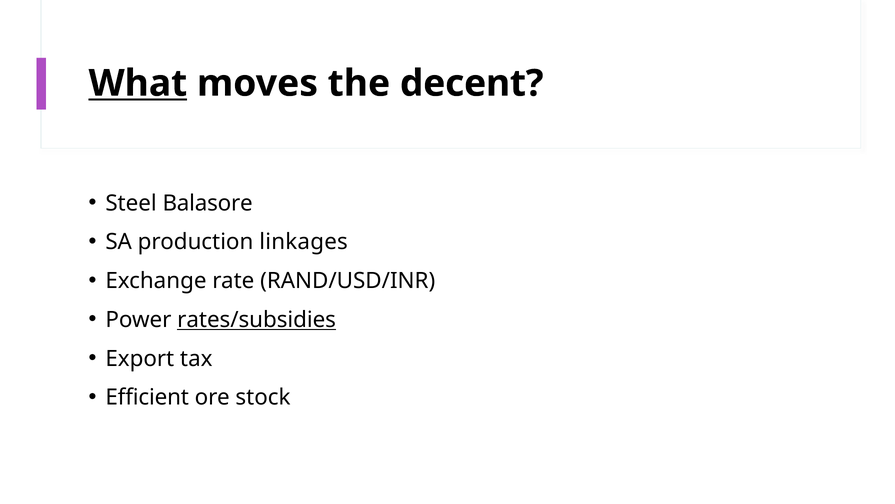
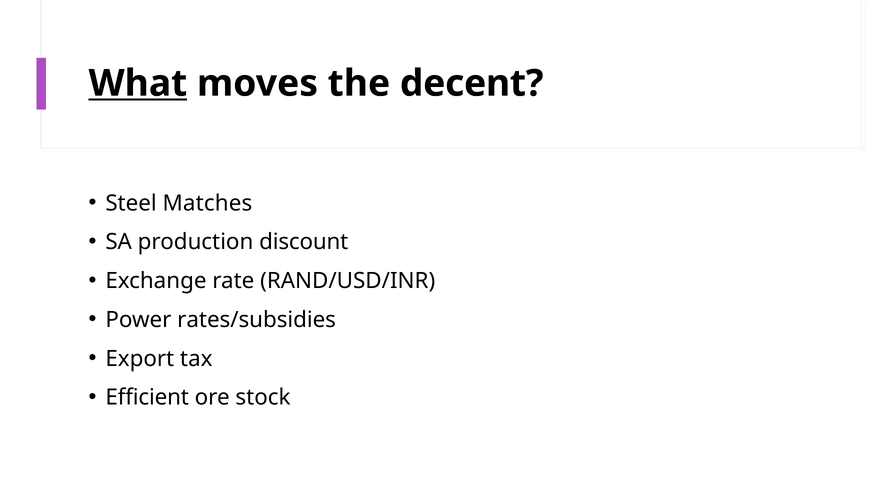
Balasore: Balasore -> Matches
linkages: linkages -> discount
rates/subsidies underline: present -> none
